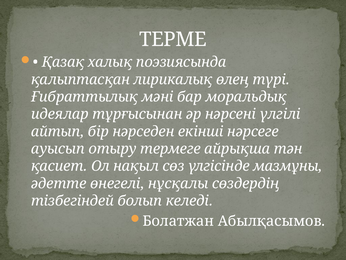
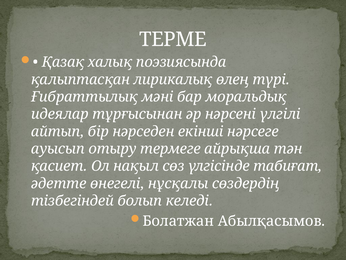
мазмұны: мазмұны -> табиғат
